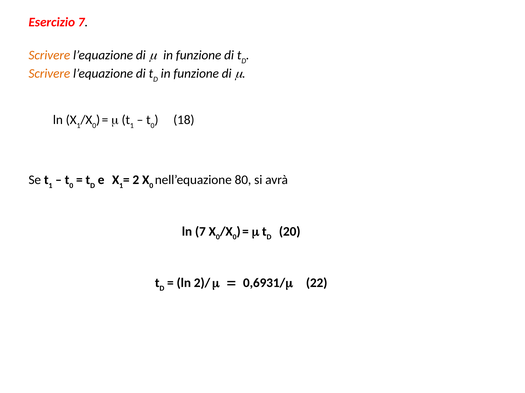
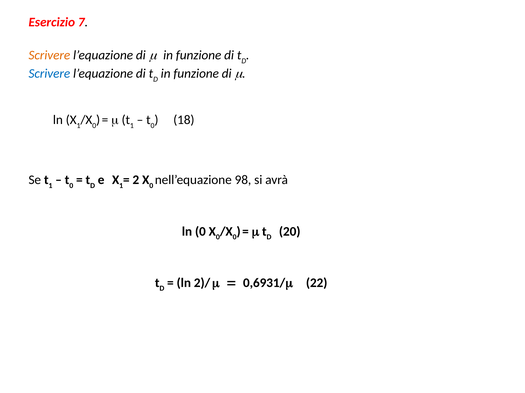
Scrivere at (49, 74) colour: orange -> blue
80: 80 -> 98
ln 7: 7 -> 0
